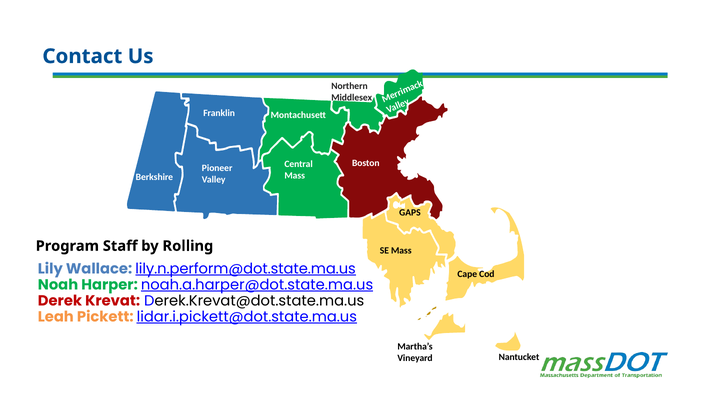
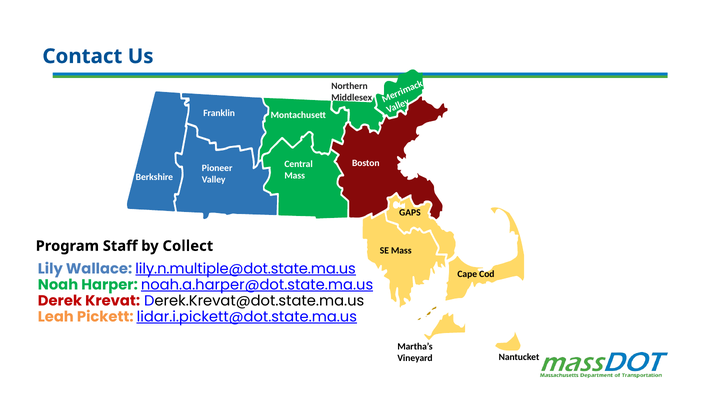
Rolling: Rolling -> Collect
lily.n.perform@dot.state.ma.us: lily.n.perform@dot.state.ma.us -> lily.n.multiple@dot.state.ma.us
